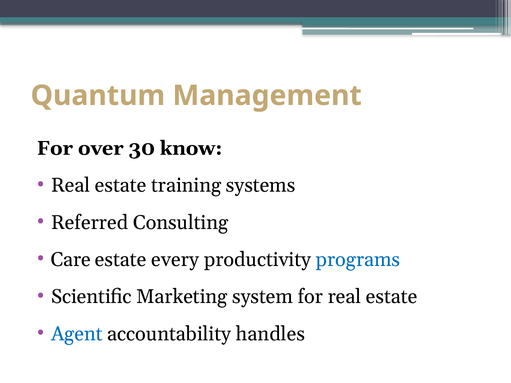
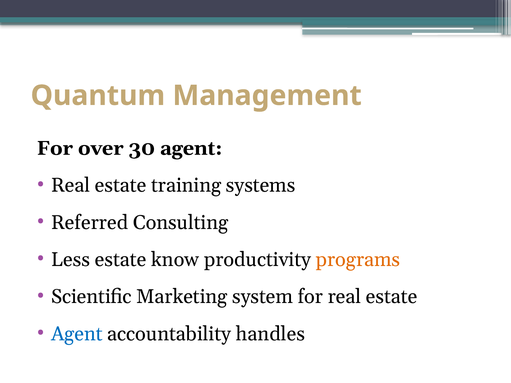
30 know: know -> agent
Care: Care -> Less
every: every -> know
programs colour: blue -> orange
